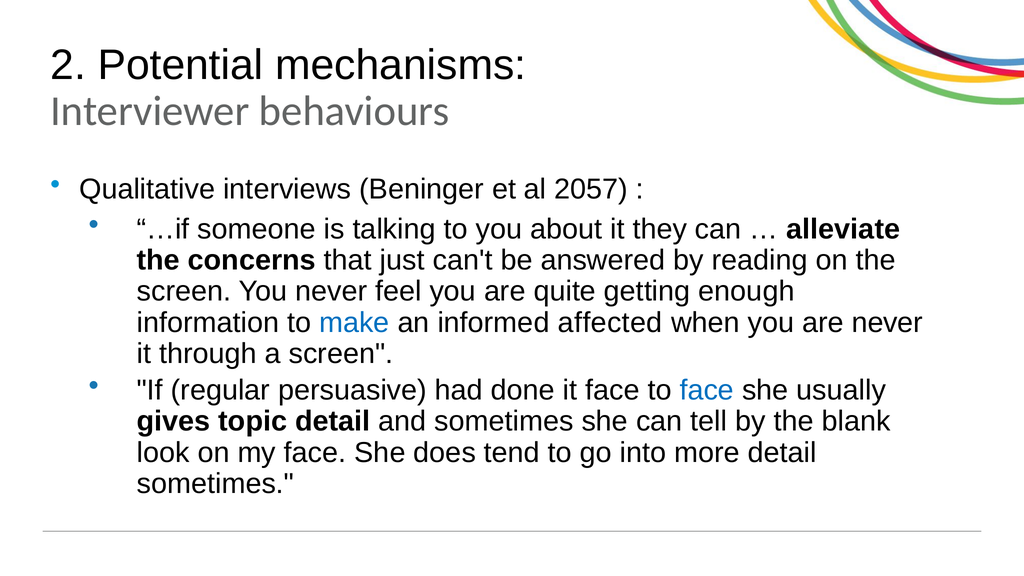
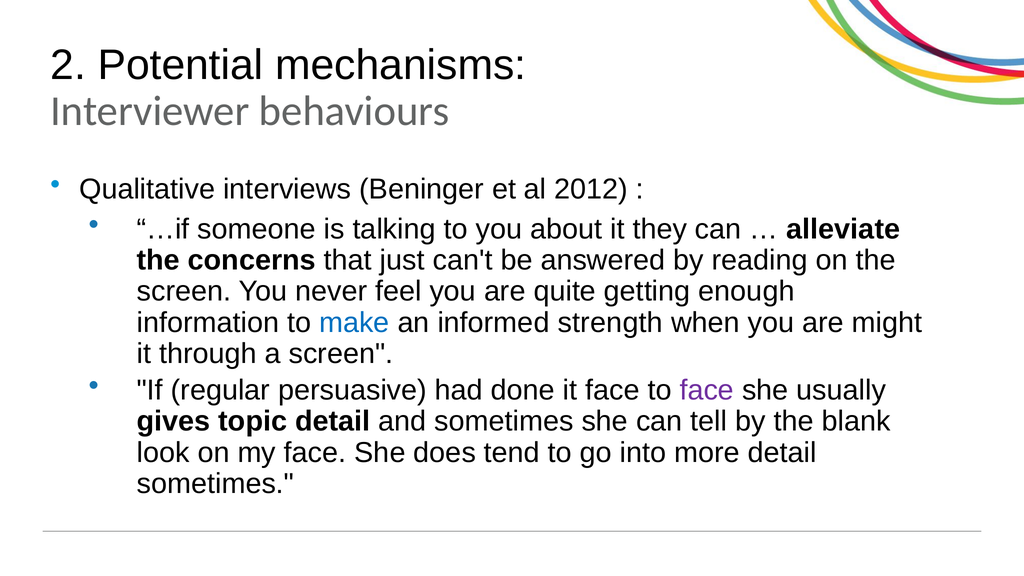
2057: 2057 -> 2012
affected: affected -> strength
are never: never -> might
face at (707, 390) colour: blue -> purple
